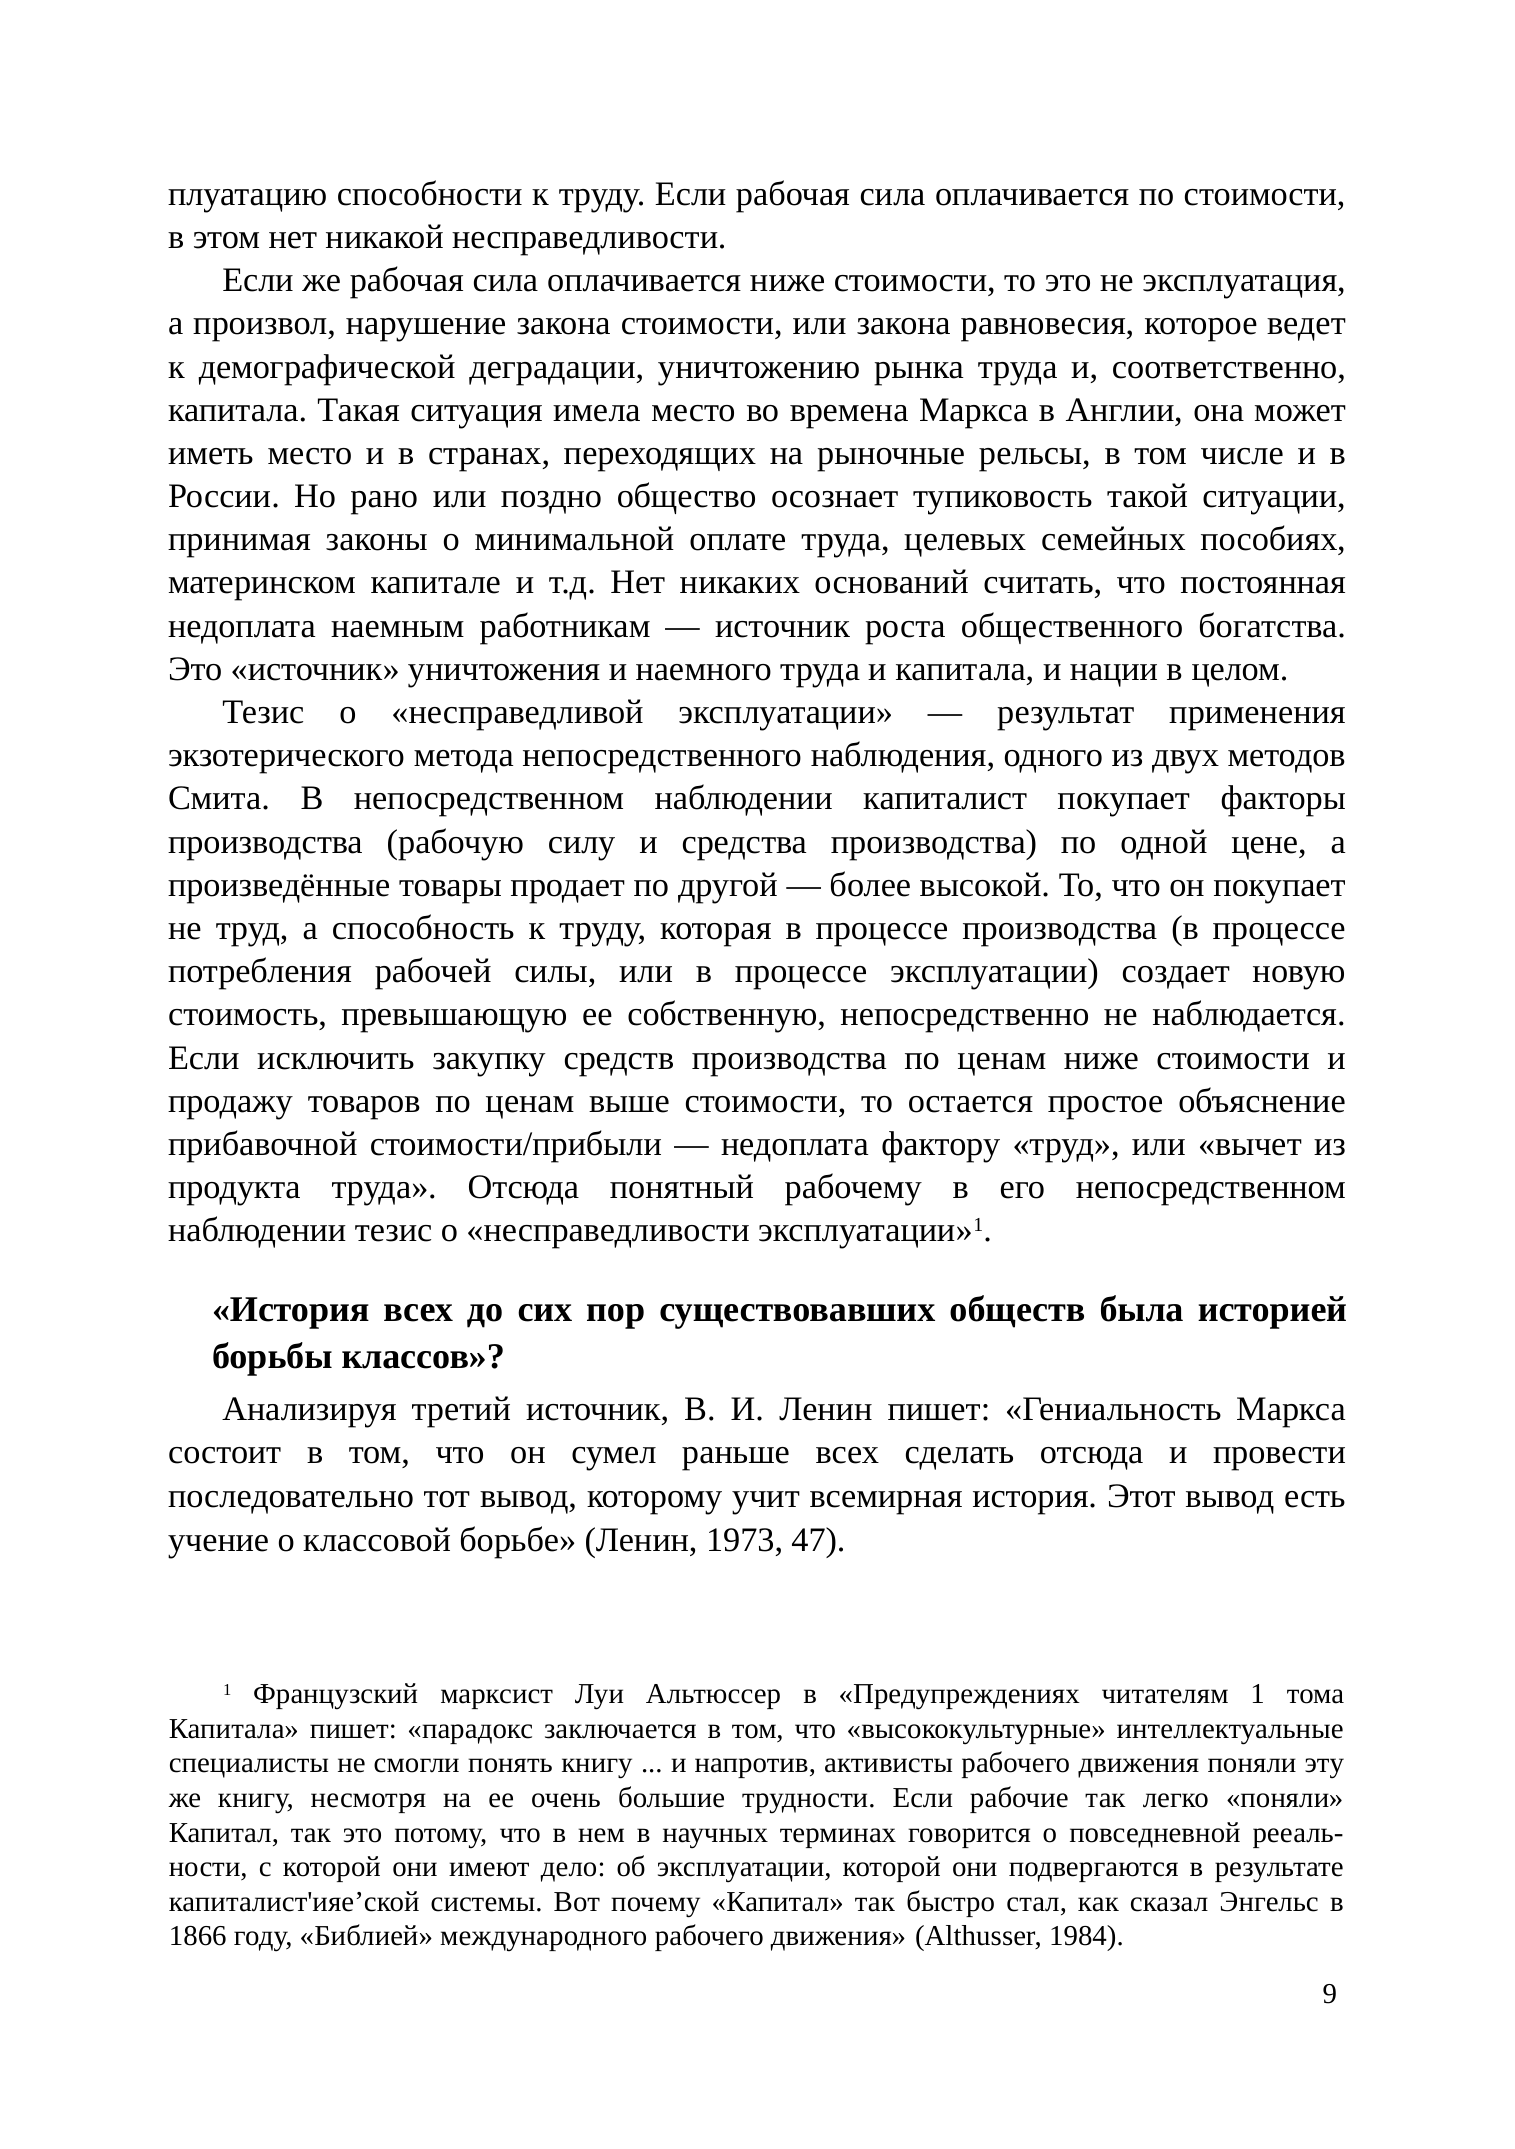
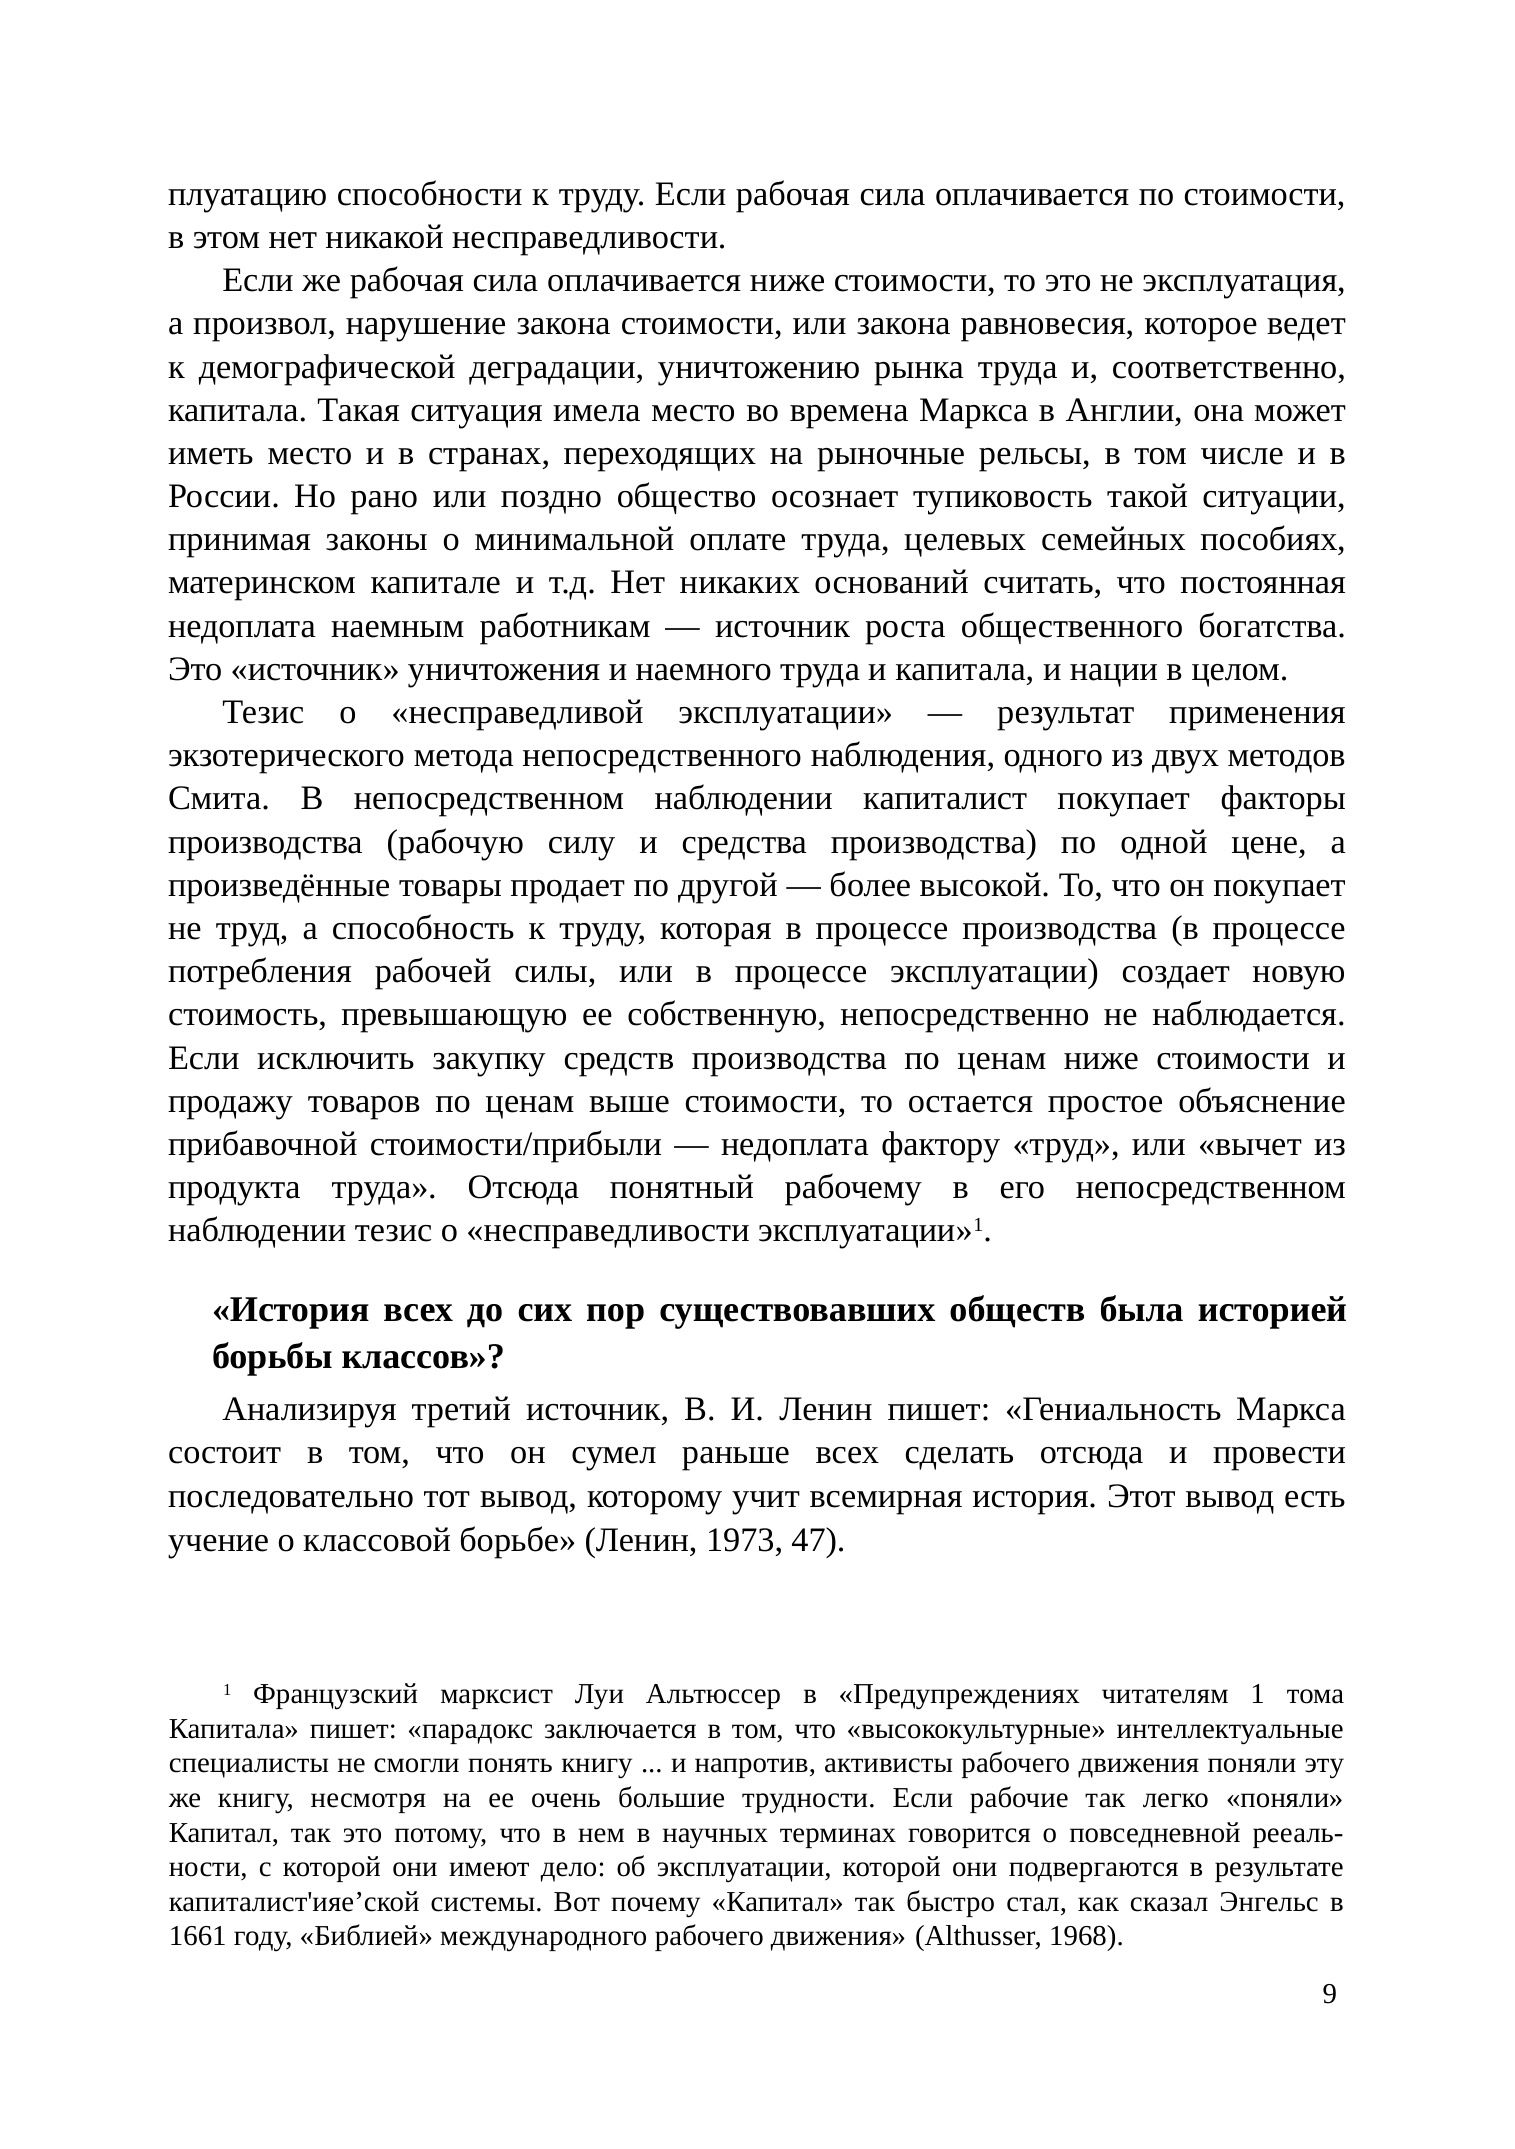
1866: 1866 -> 1661
1984: 1984 -> 1968
